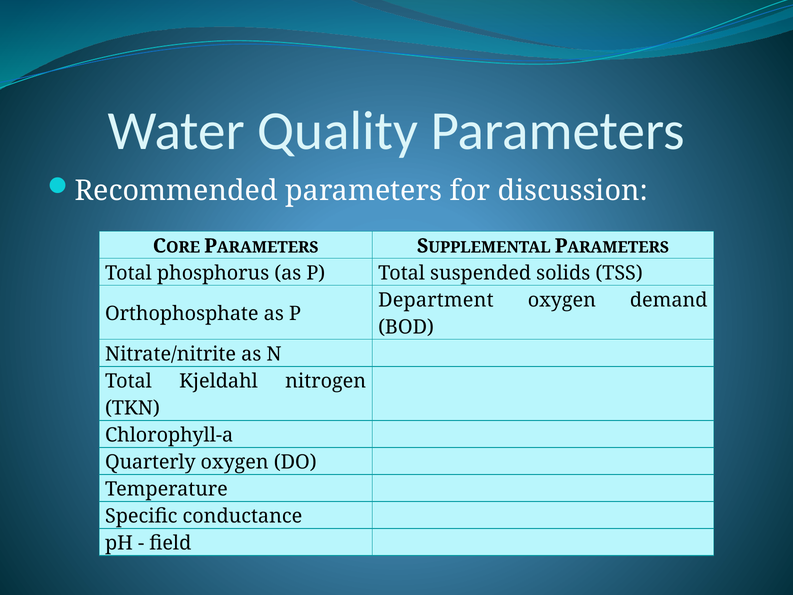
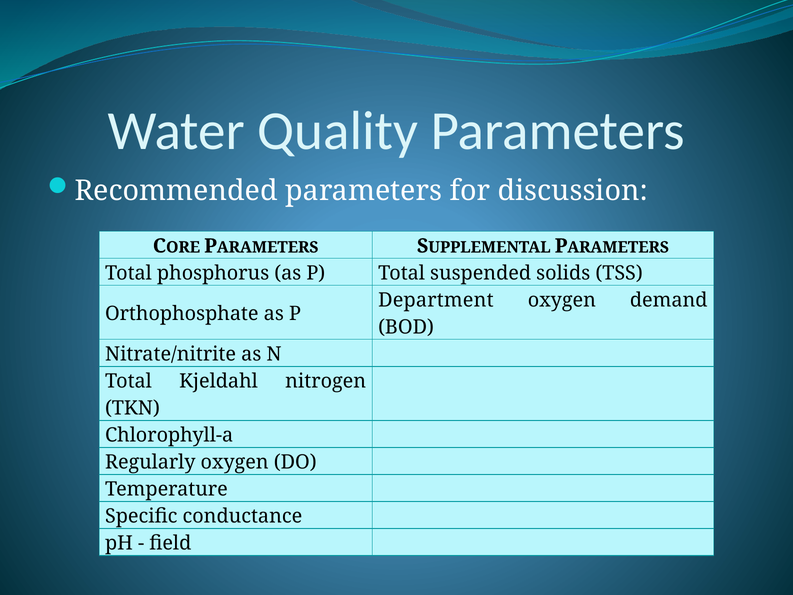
Quarterly: Quarterly -> Regularly
